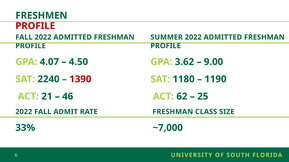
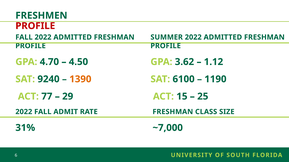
4.07: 4.07 -> 4.70
9.00: 9.00 -> 1.12
2240: 2240 -> 9240
1390 colour: red -> orange
1180: 1180 -> 6100
21: 21 -> 77
46: 46 -> 29
62: 62 -> 15
33%: 33% -> 31%
